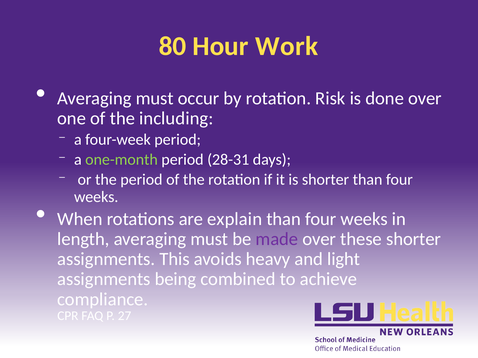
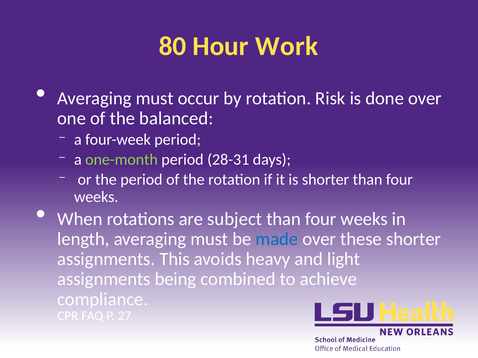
including: including -> balanced
explain: explain -> subject
made colour: purple -> blue
